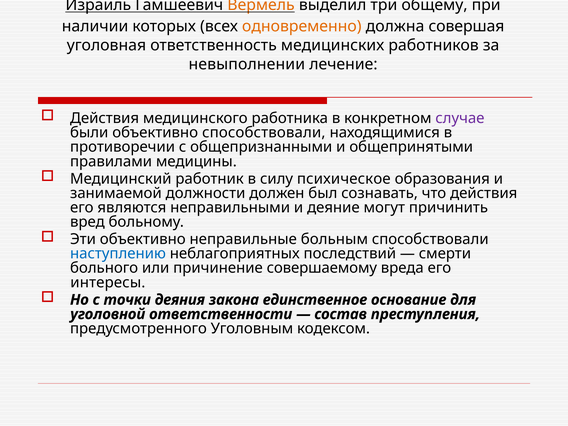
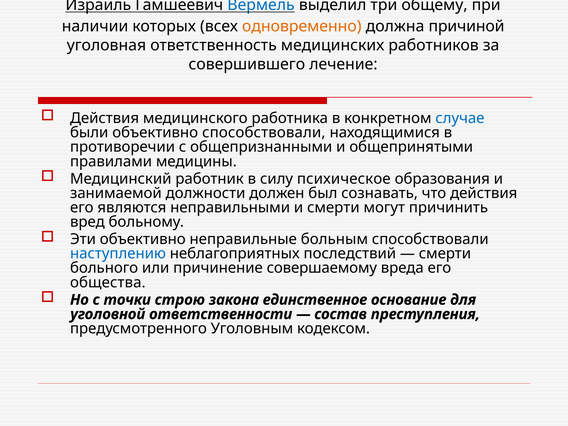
Вермель colour: orange -> blue
совершая: совершая -> причиной
невыполнении: невыполнении -> совершившего
случае colour: purple -> blue
и деяние: деяние -> смерти
интересы: интересы -> общества
деяния: деяния -> строю
